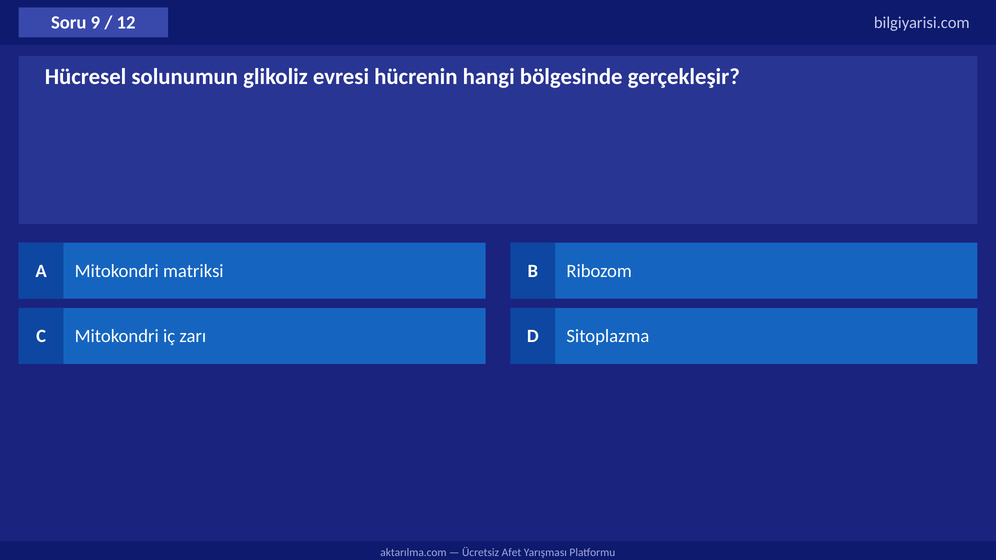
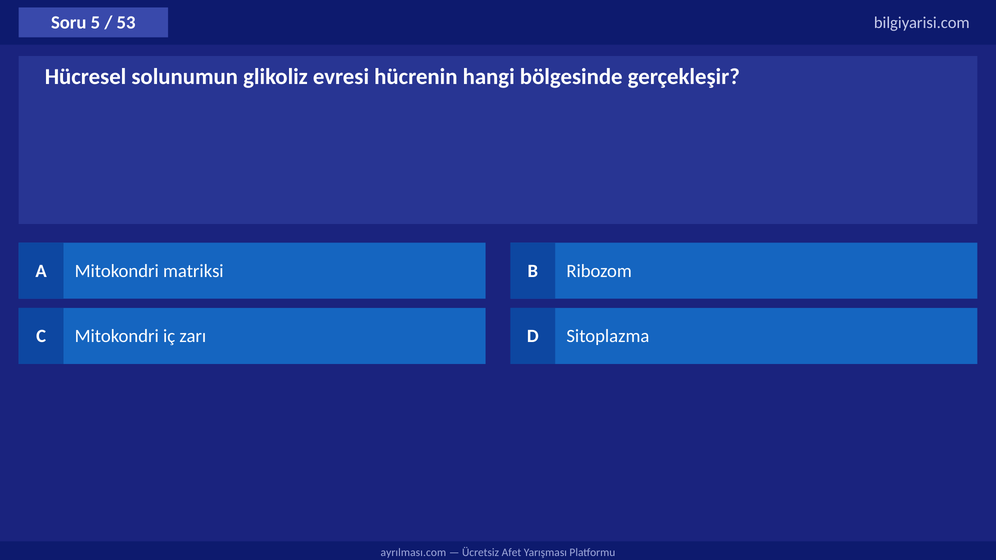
9: 9 -> 5
12: 12 -> 53
aktarılma.com: aktarılma.com -> ayrılması.com
